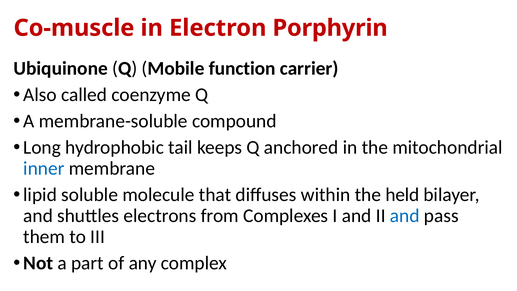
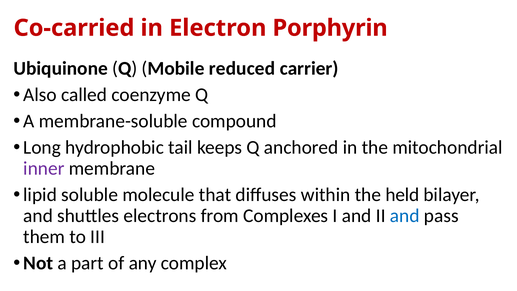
Co-muscle: Co-muscle -> Co-carried
function: function -> reduced
inner colour: blue -> purple
